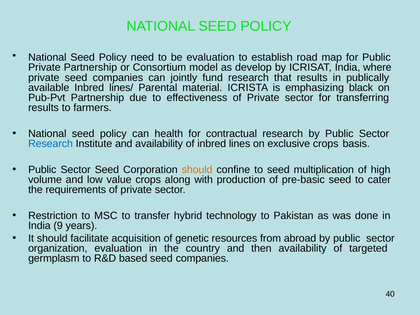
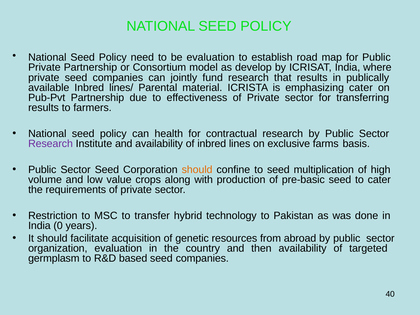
emphasizing black: black -> cater
Research at (51, 144) colour: blue -> purple
exclusive crops: crops -> farms
9: 9 -> 0
